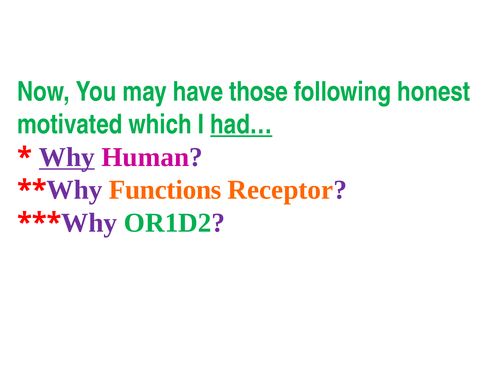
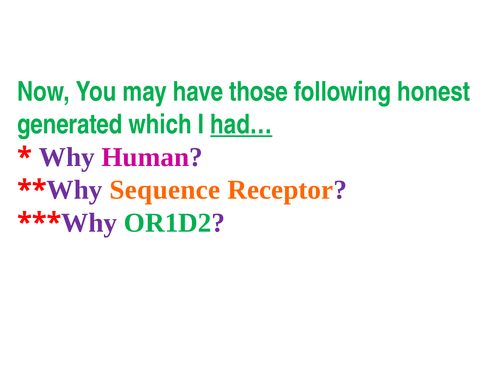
motivated: motivated -> generated
Why at (67, 157) underline: present -> none
Functions: Functions -> Sequence
